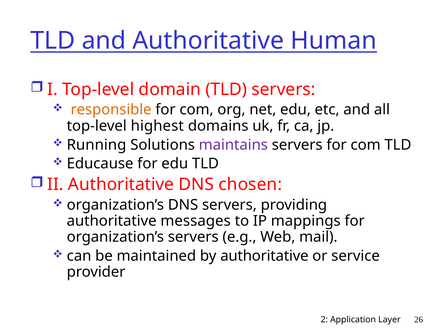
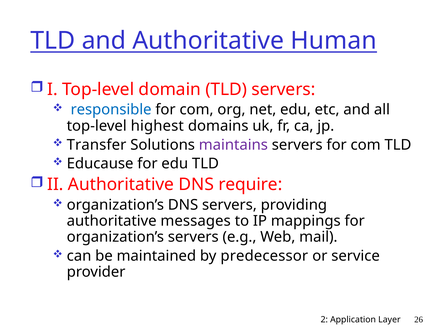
responsible colour: orange -> blue
Running: Running -> Transfer
chosen: chosen -> require
by authoritative: authoritative -> predecessor
